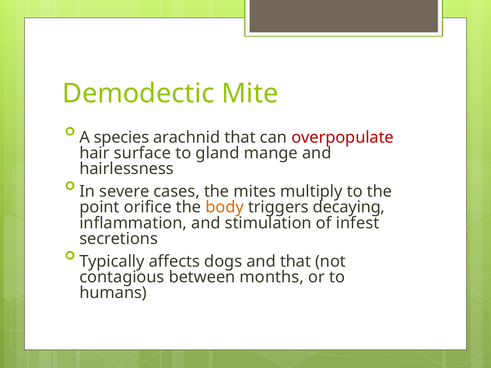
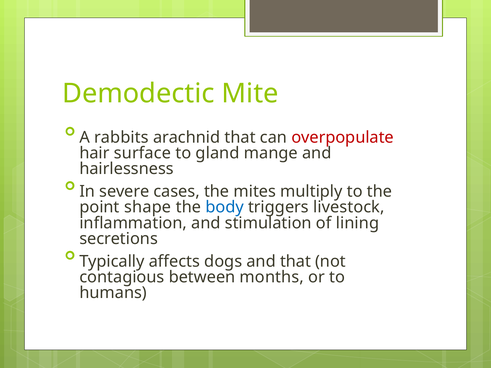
species: species -> rabbits
orifice: orifice -> shape
body colour: orange -> blue
decaying: decaying -> livestock
infest: infest -> lining
